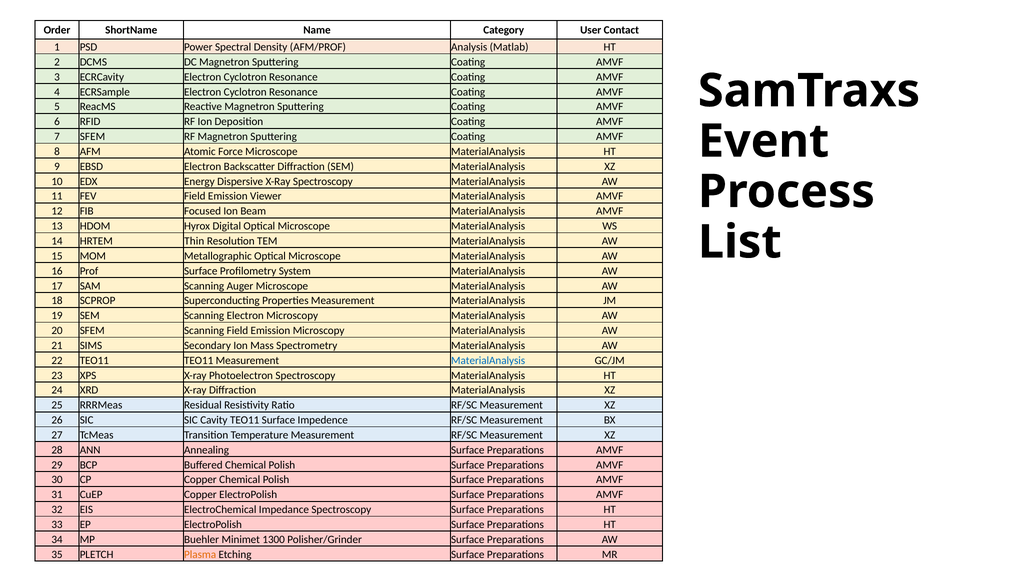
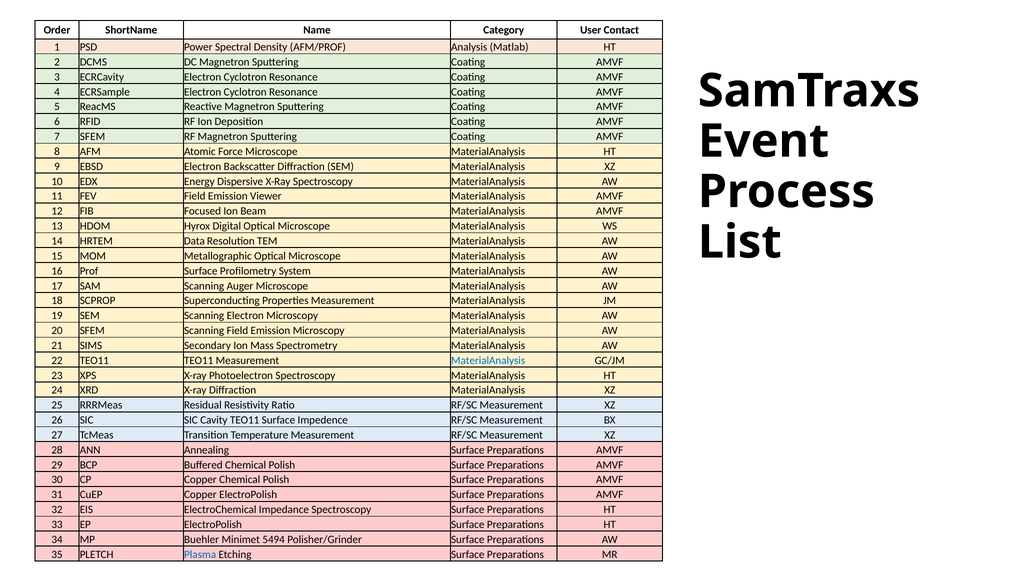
Thin: Thin -> Data
1300: 1300 -> 5494
Plasma colour: orange -> blue
